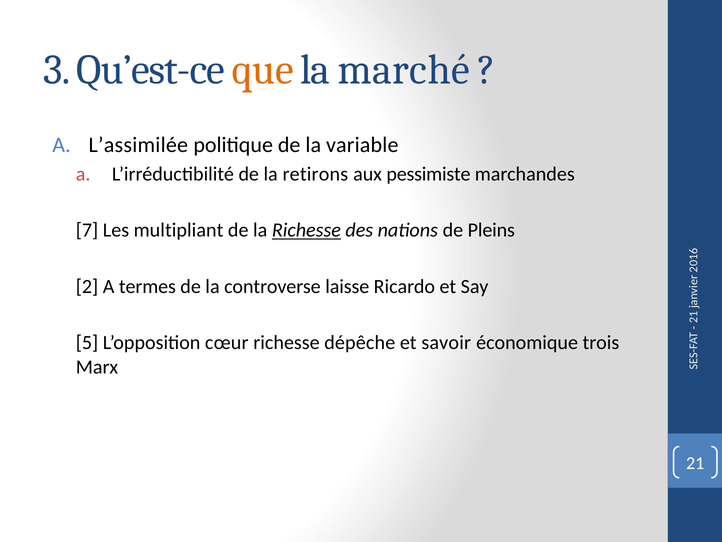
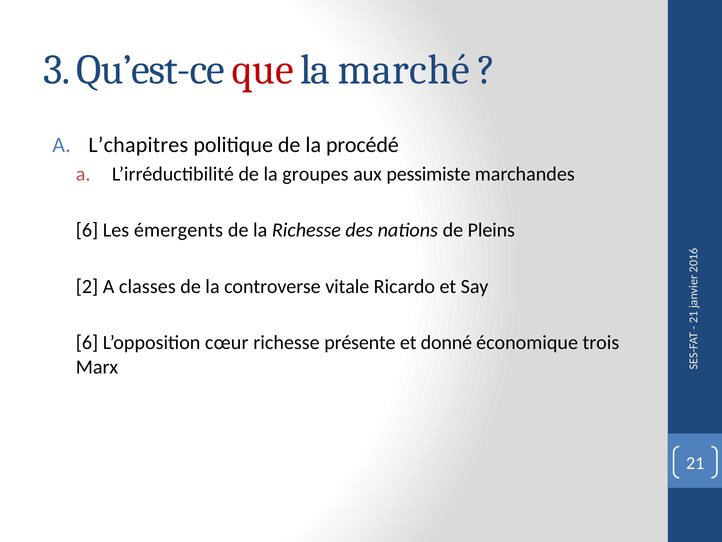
que colour: orange -> red
L’assimilée: L’assimilée -> L’chapitres
variable: variable -> procédé
retirons: retirons -> groupes
7 at (87, 230): 7 -> 6
multipliant: multipliant -> émergents
Richesse at (306, 230) underline: present -> none
termes: termes -> classes
laisse: laisse -> vitale
5 at (87, 343): 5 -> 6
dépêche: dépêche -> présente
savoir: savoir -> donné
